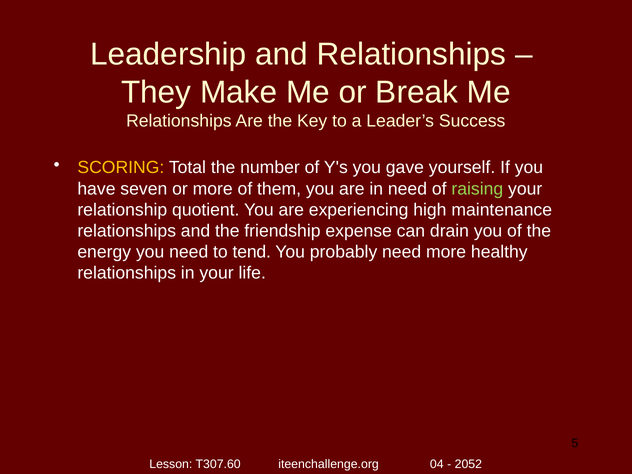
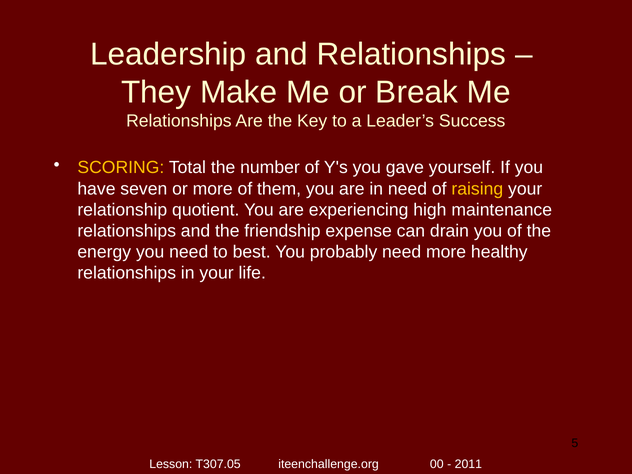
raising colour: light green -> yellow
tend: tend -> best
T307.60: T307.60 -> T307.05
04: 04 -> 00
2052: 2052 -> 2011
